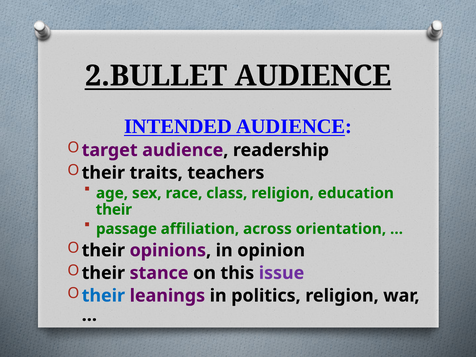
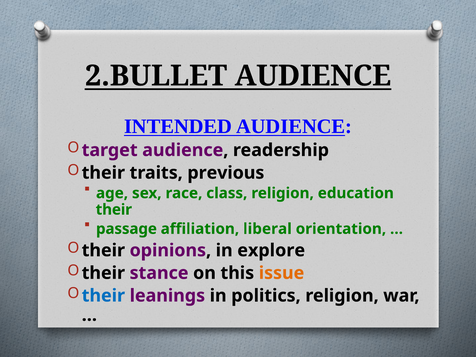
teachers: teachers -> previous
across: across -> liberal
opinion: opinion -> explore
issue colour: purple -> orange
